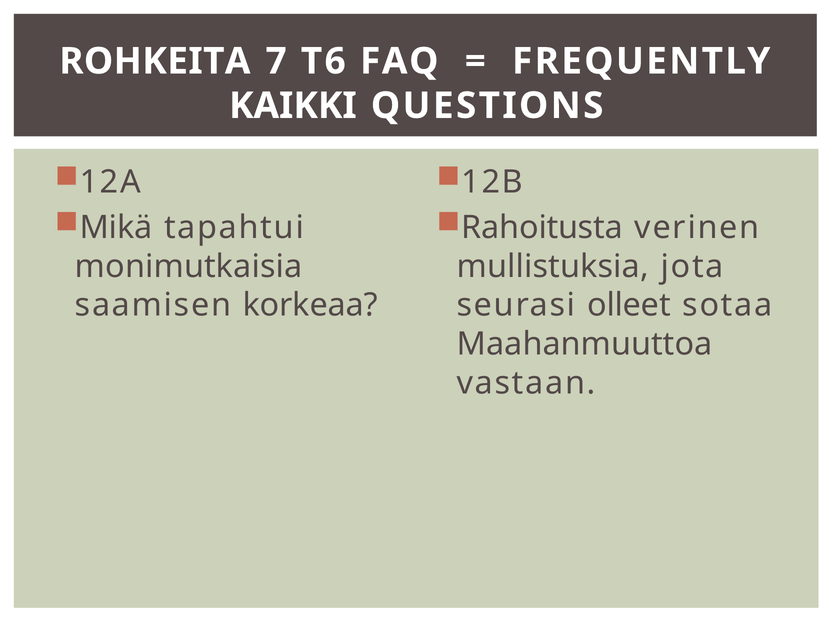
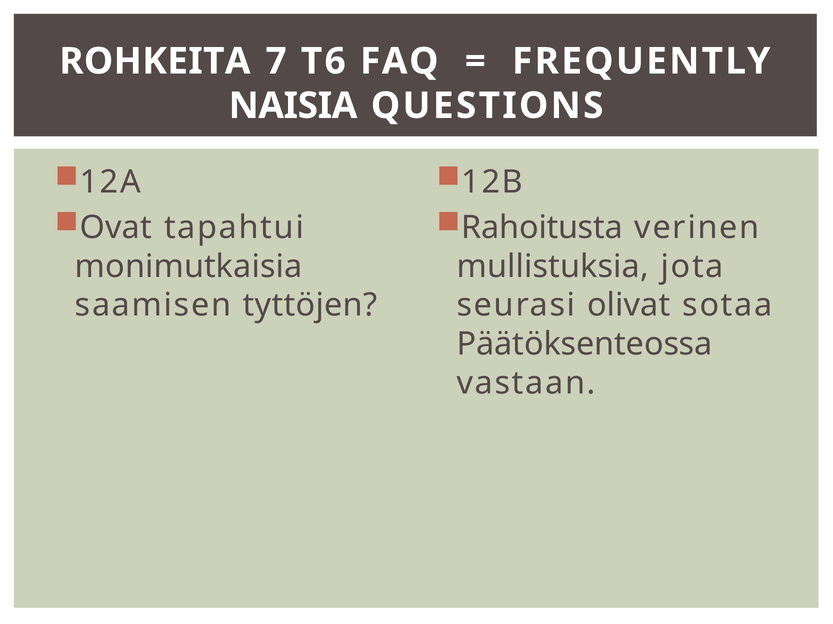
KAIKKI: KAIKKI -> NAISIA
Mikä: Mikä -> Ovat
korkeaa: korkeaa -> tyttöjen
olleet: olleet -> olivat
Maahanmuuttoa: Maahanmuuttoa -> Päätöksenteossa
